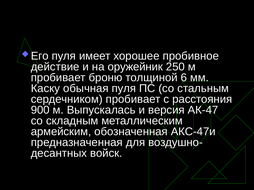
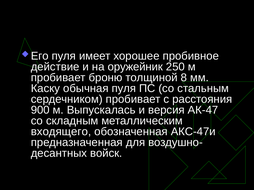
6: 6 -> 8
армейским: армейским -> входящего
